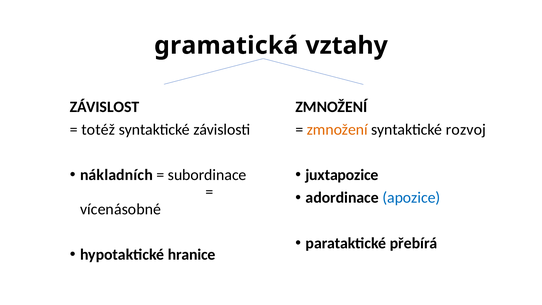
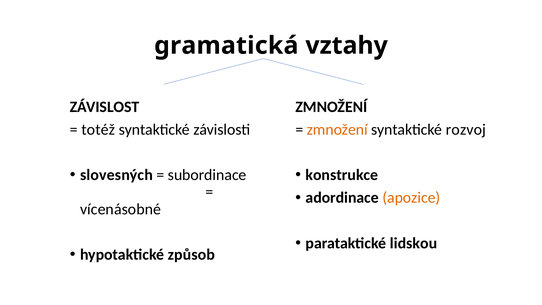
nákladních: nákladních -> slovesných
juxtapozice: juxtapozice -> konstrukce
apozice colour: blue -> orange
přebírá: přebírá -> lidskou
hranice: hranice -> způsob
